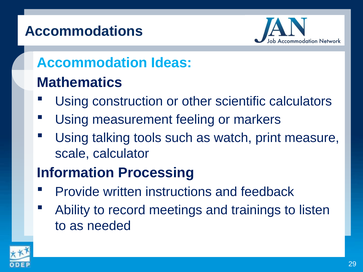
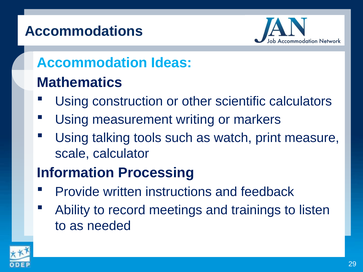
feeling: feeling -> writing
